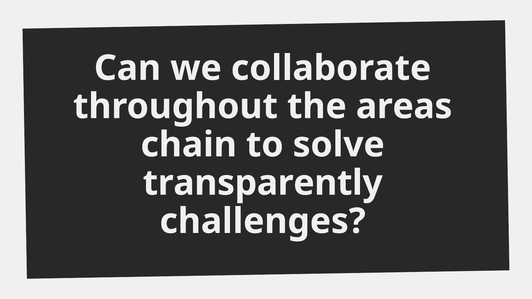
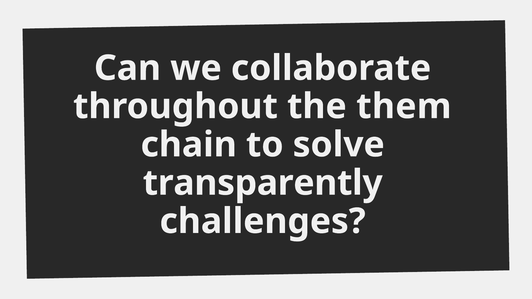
areas: areas -> them
